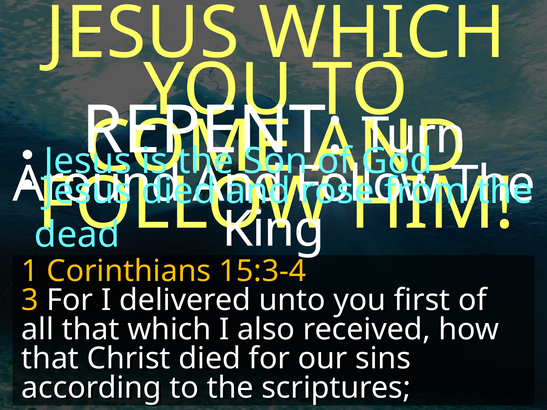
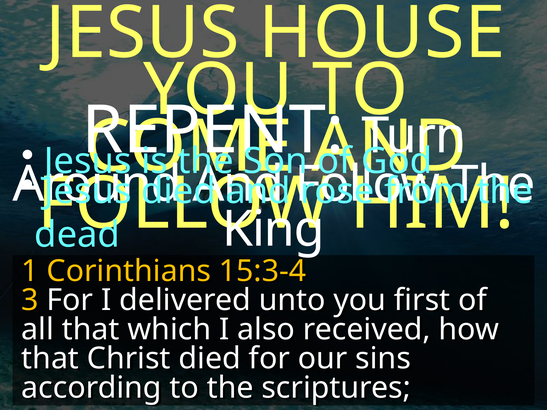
JESUS WHICH: WHICH -> HOUSE
